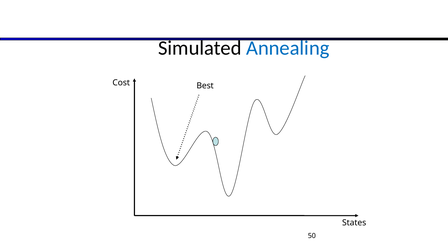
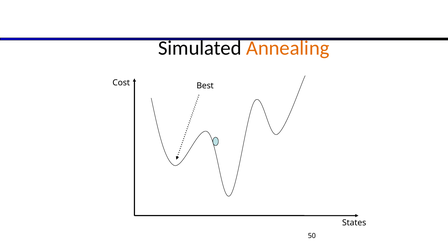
Annealing colour: blue -> orange
